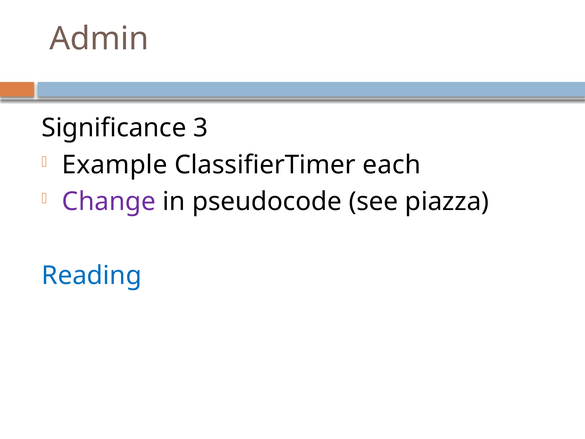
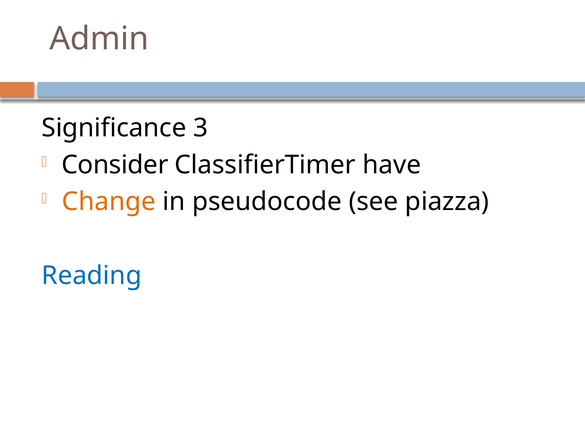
Example: Example -> Consider
each: each -> have
Change colour: purple -> orange
